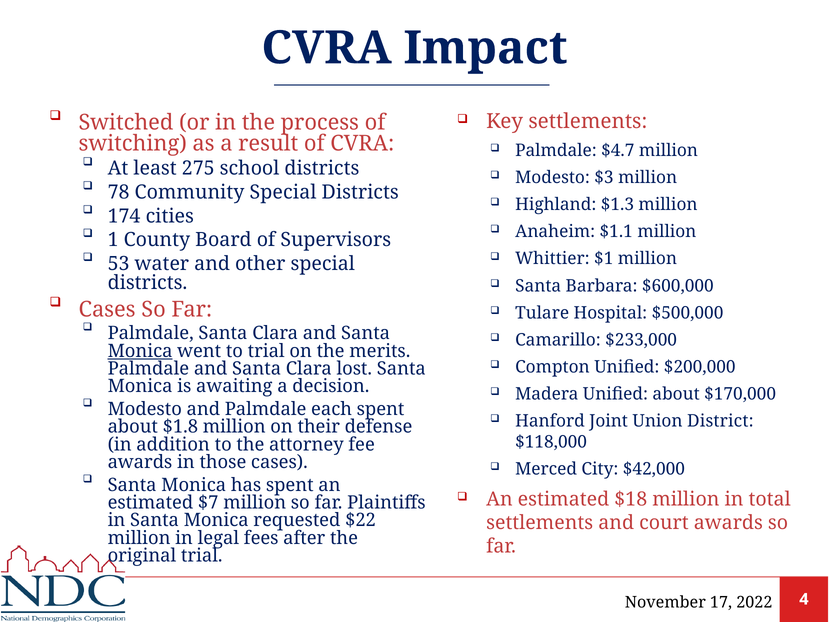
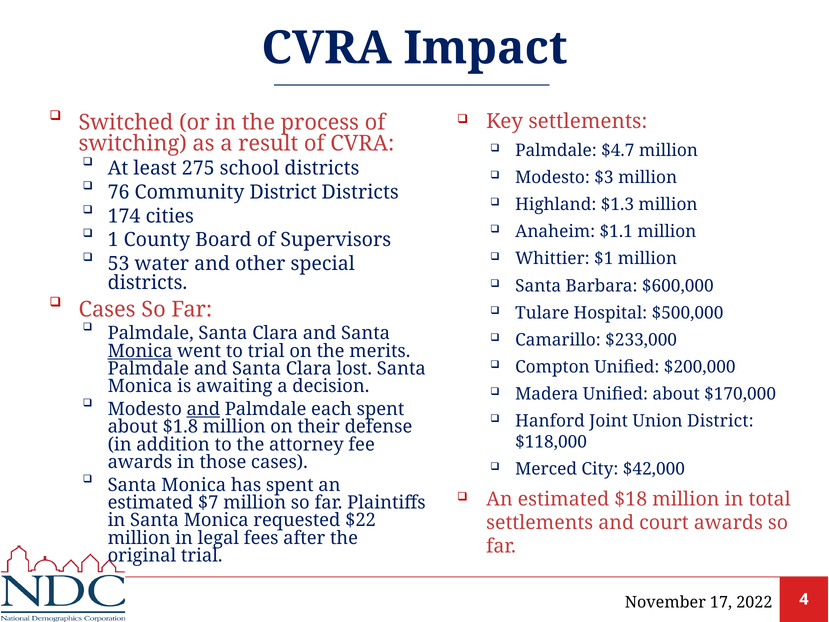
78: 78 -> 76
Community Special: Special -> District
and at (203, 409) underline: none -> present
